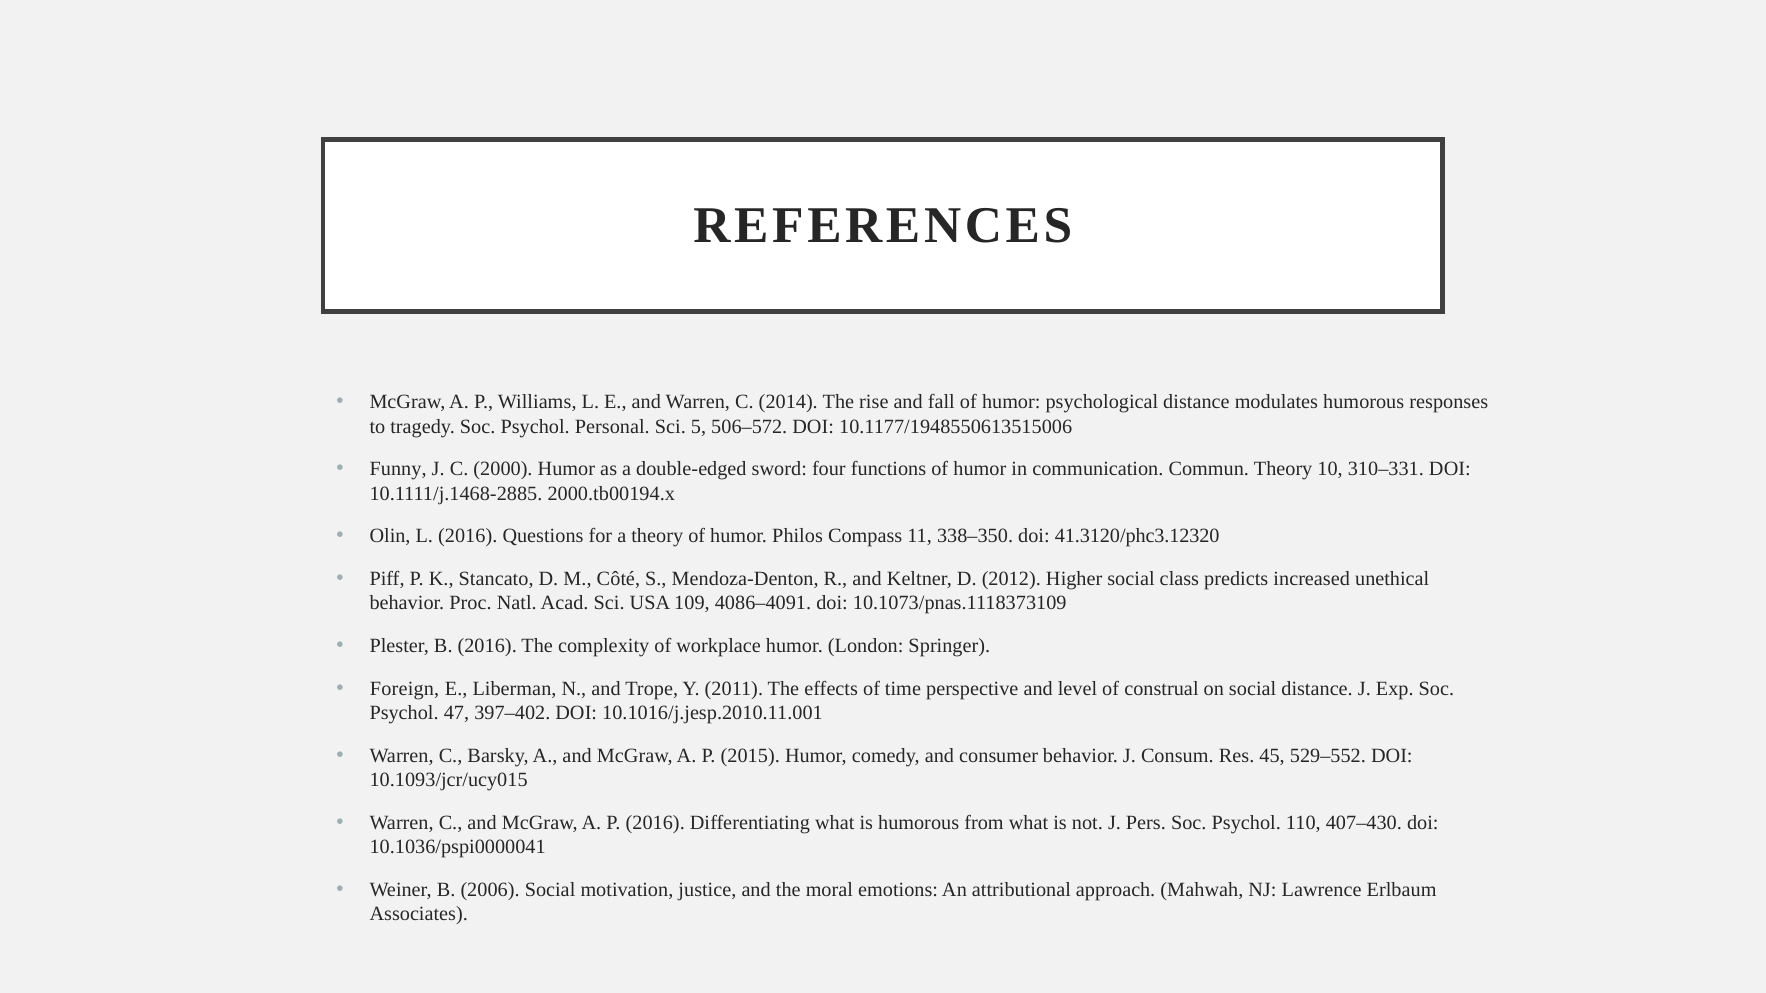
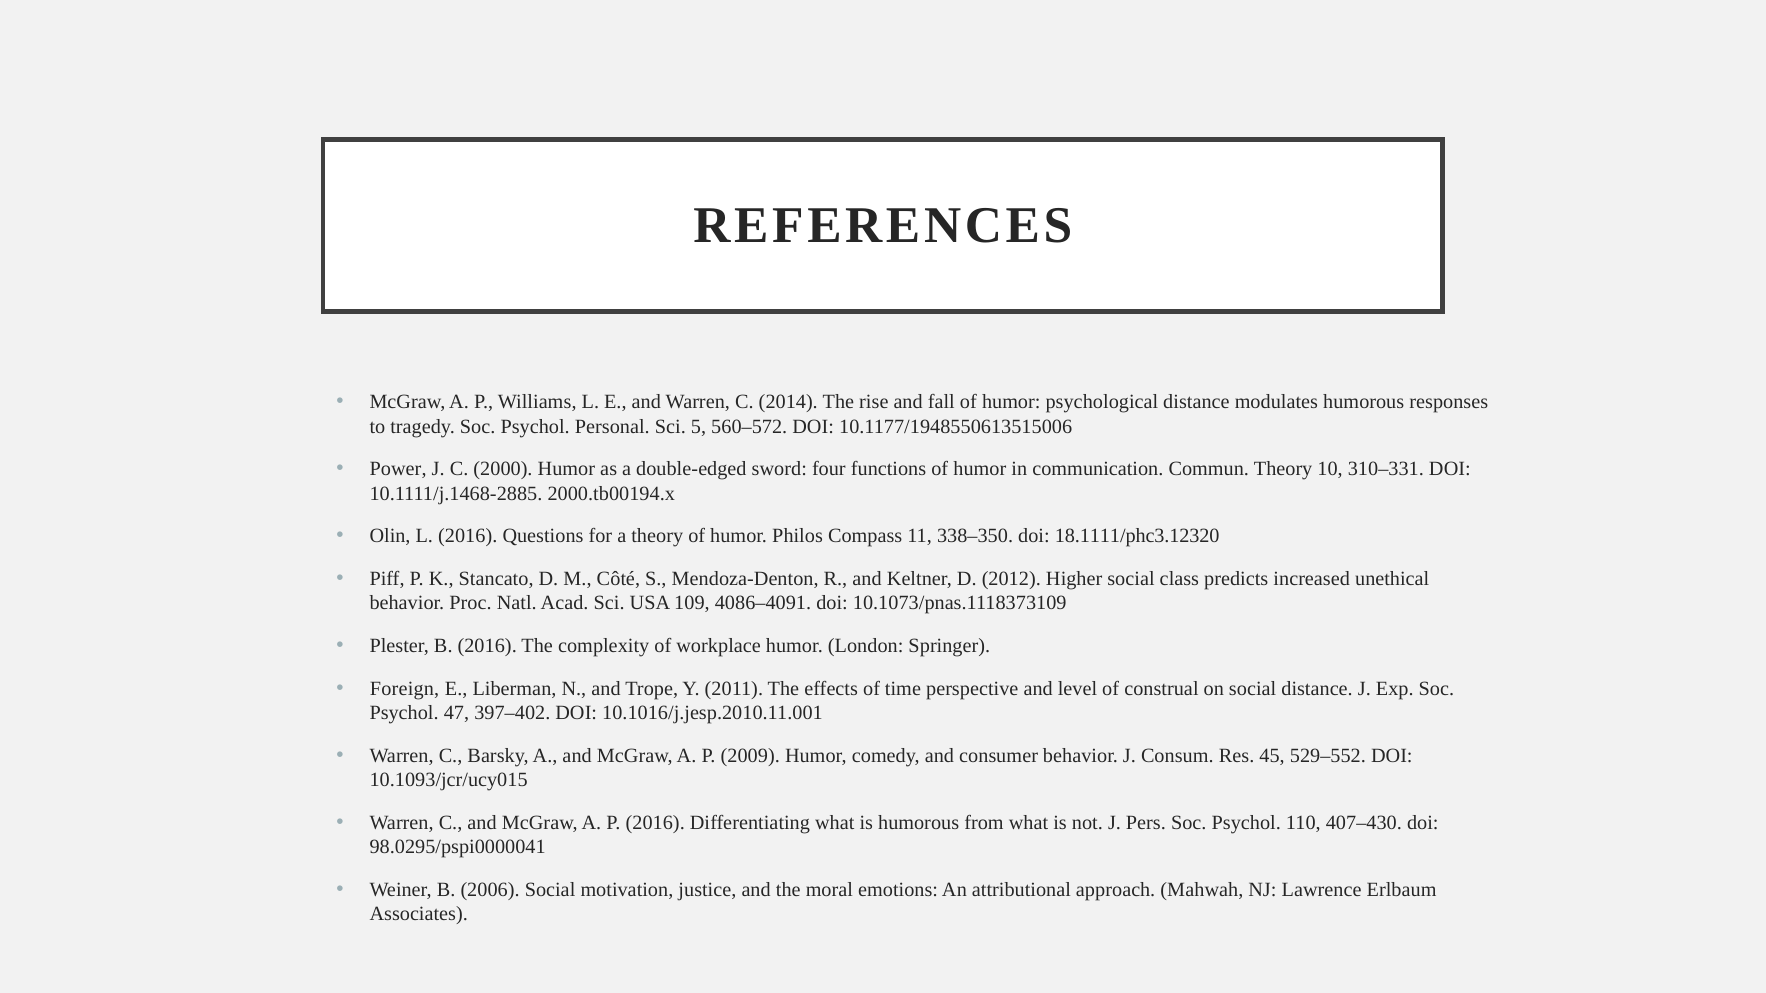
506–572: 506–572 -> 560–572
Funny: Funny -> Power
41.3120/phc3.12320: 41.3120/phc3.12320 -> 18.1111/phc3.12320
2015: 2015 -> 2009
10.1036/pspi0000041: 10.1036/pspi0000041 -> 98.0295/pspi0000041
